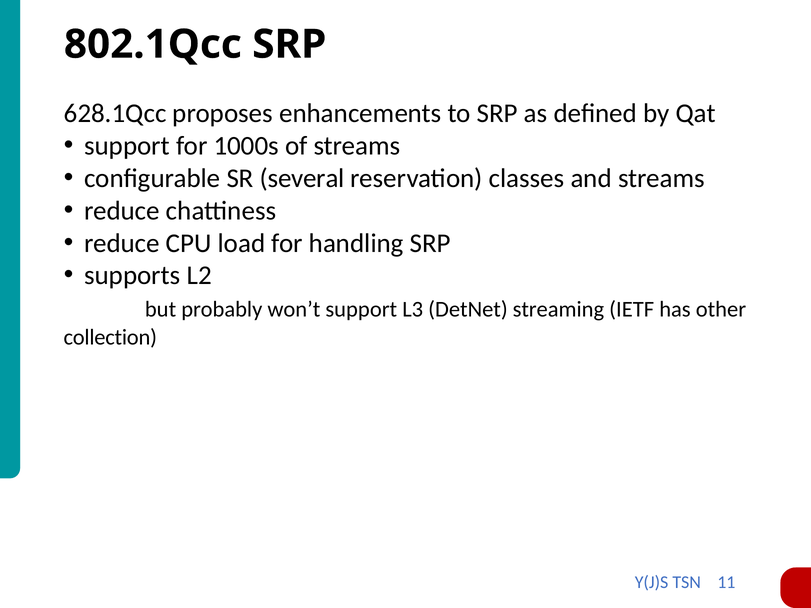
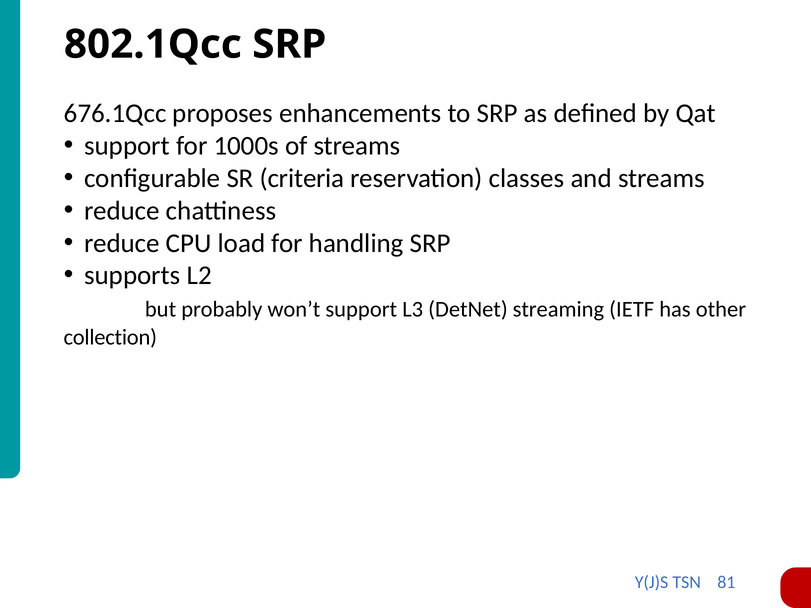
628.1Qcc: 628.1Qcc -> 676.1Qcc
several: several -> criteria
11: 11 -> 81
